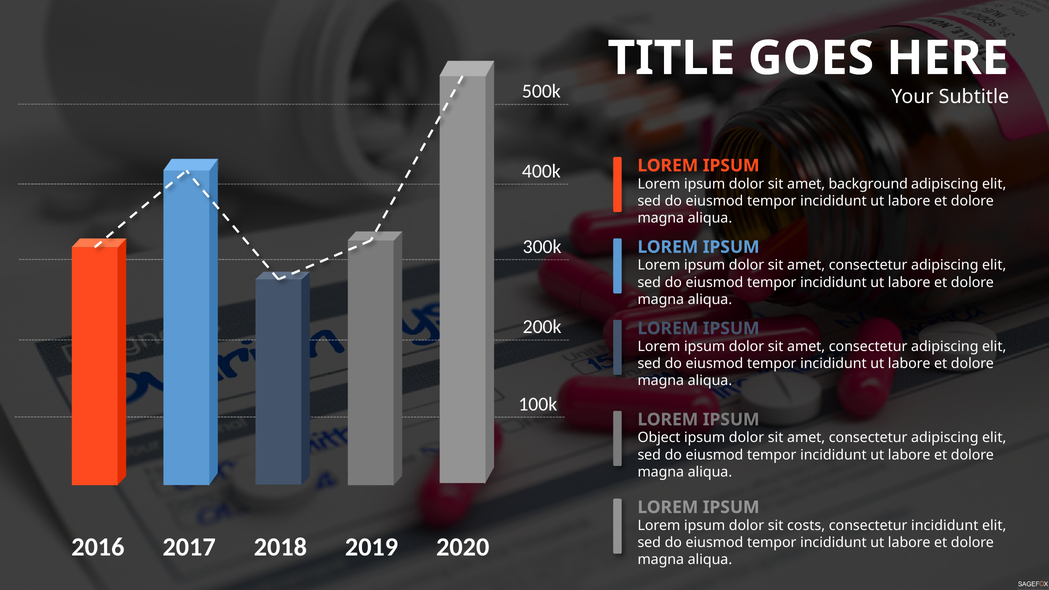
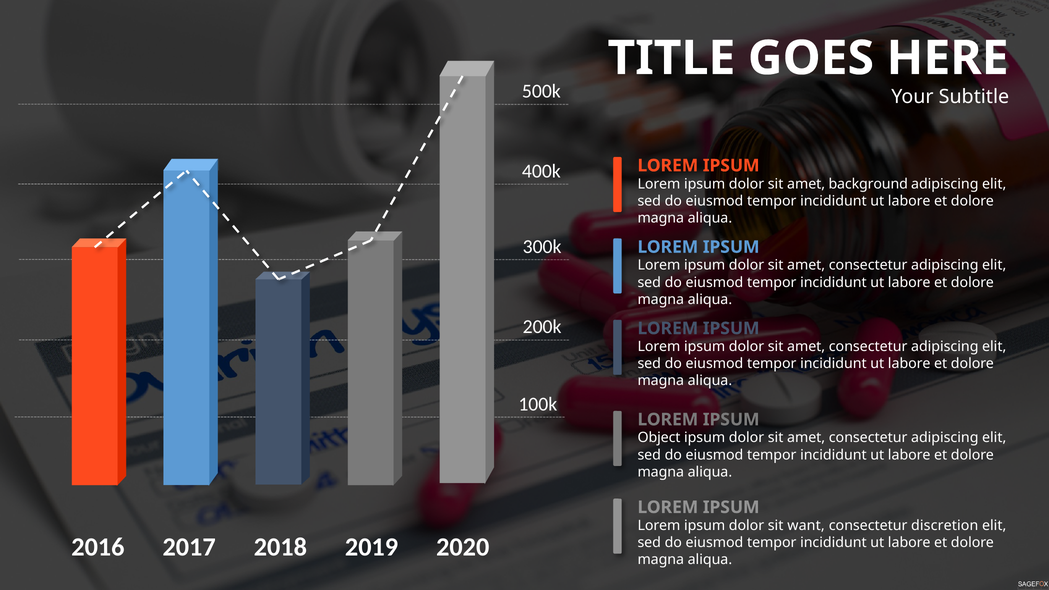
costs: costs -> want
consectetur incididunt: incididunt -> discretion
